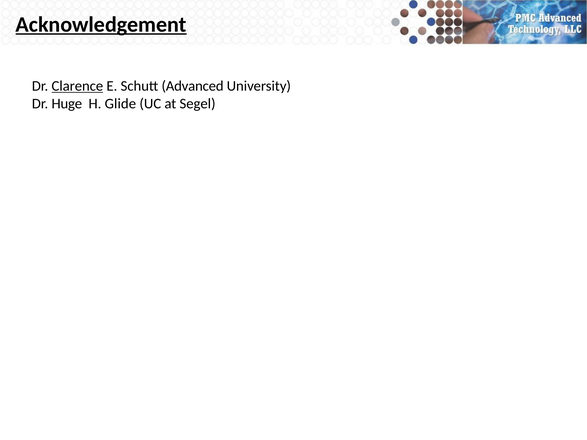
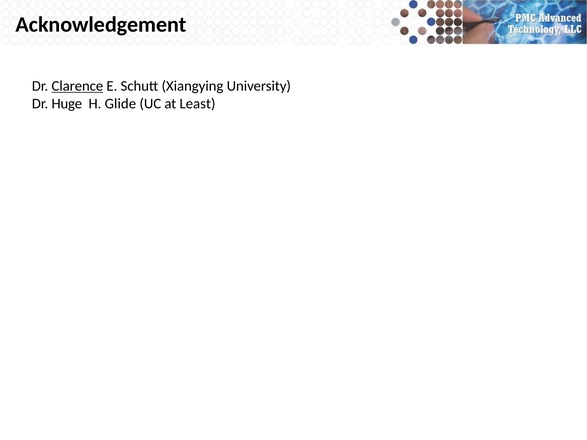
Acknowledgement underline: present -> none
Advanced: Advanced -> Xiangying
Segel: Segel -> Least
